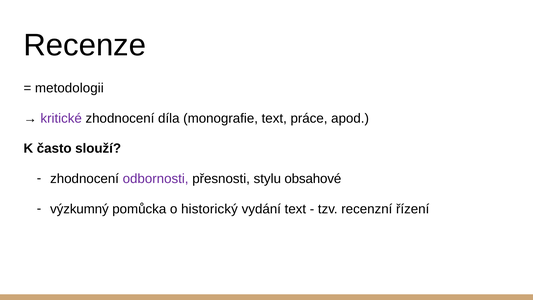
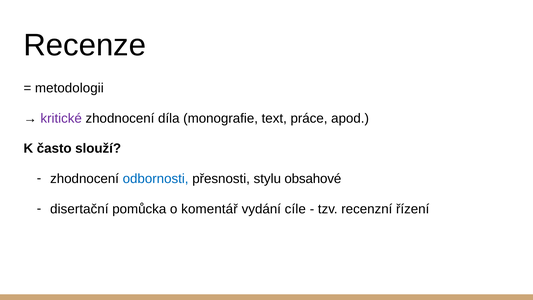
odbornosti colour: purple -> blue
výzkumný: výzkumný -> disertační
historický: historický -> komentář
vydání text: text -> cíle
